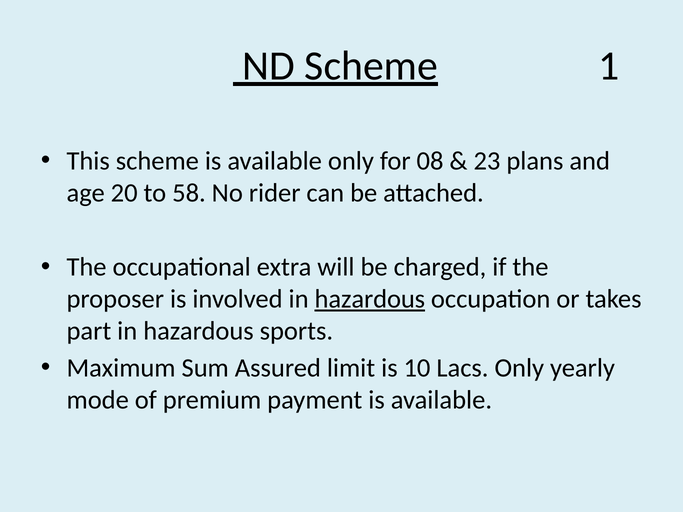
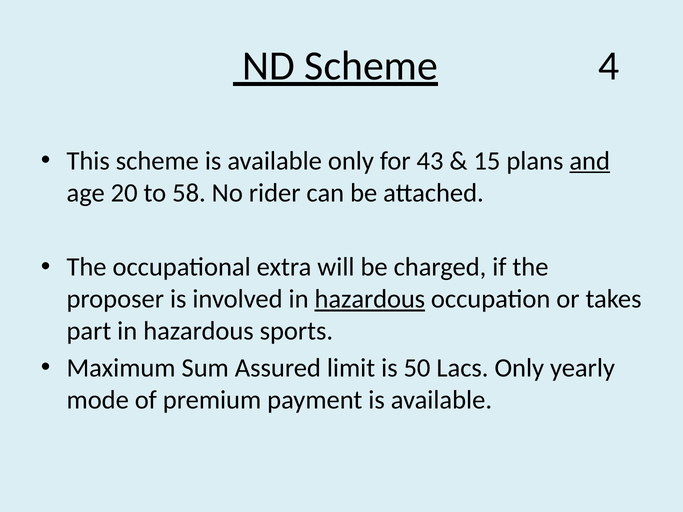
1: 1 -> 4
08: 08 -> 43
23: 23 -> 15
and underline: none -> present
10: 10 -> 50
